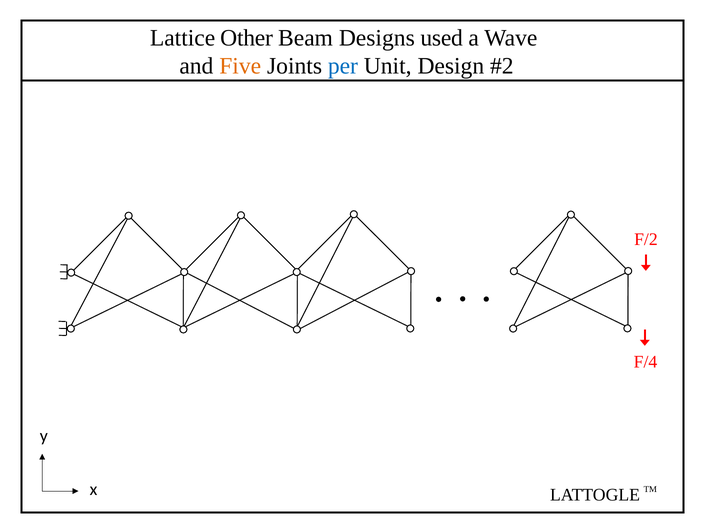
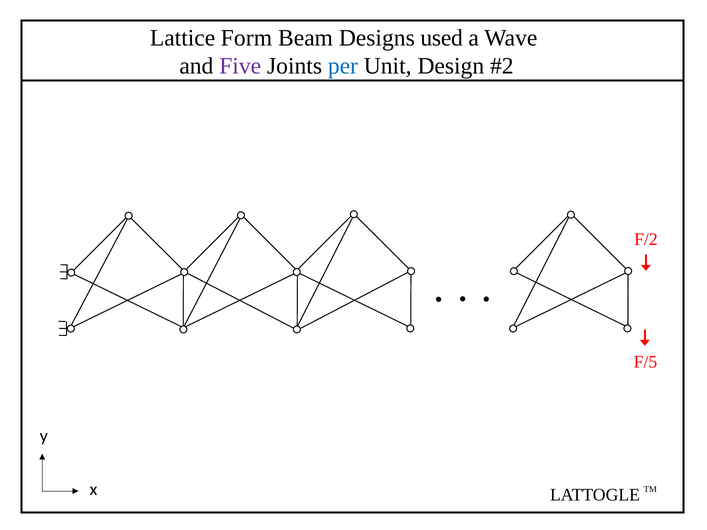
Other: Other -> Form
Five colour: orange -> purple
F/4: F/4 -> F/5
